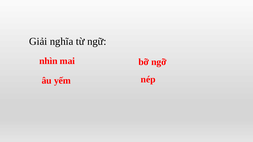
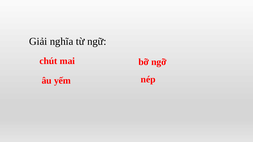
nhìn: nhìn -> chút
